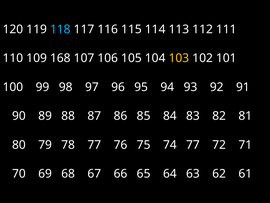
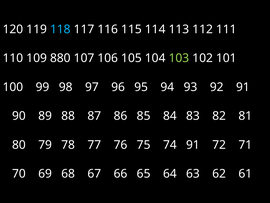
168: 168 -> 880
103 colour: yellow -> light green
74 77: 77 -> 91
